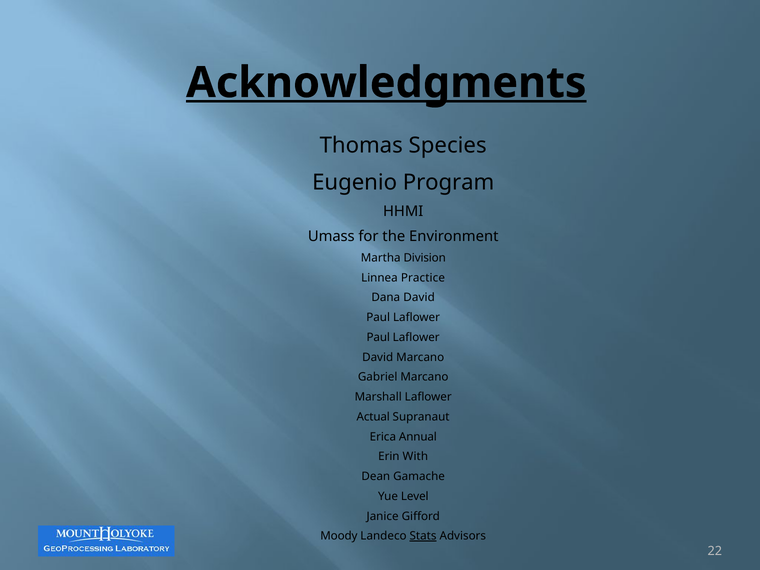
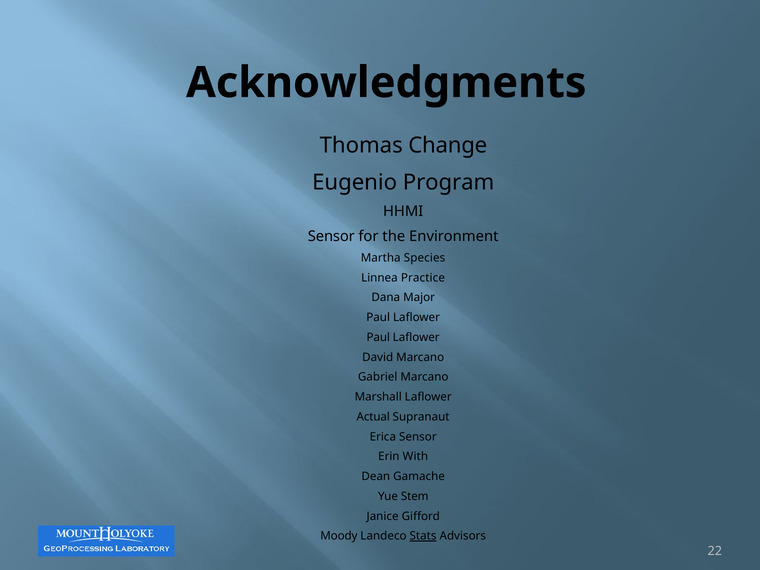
Acknowledgments underline: present -> none
Species: Species -> Change
Umass at (331, 236): Umass -> Sensor
Division: Division -> Species
Dana David: David -> Major
Erica Annual: Annual -> Sensor
Level: Level -> Stem
